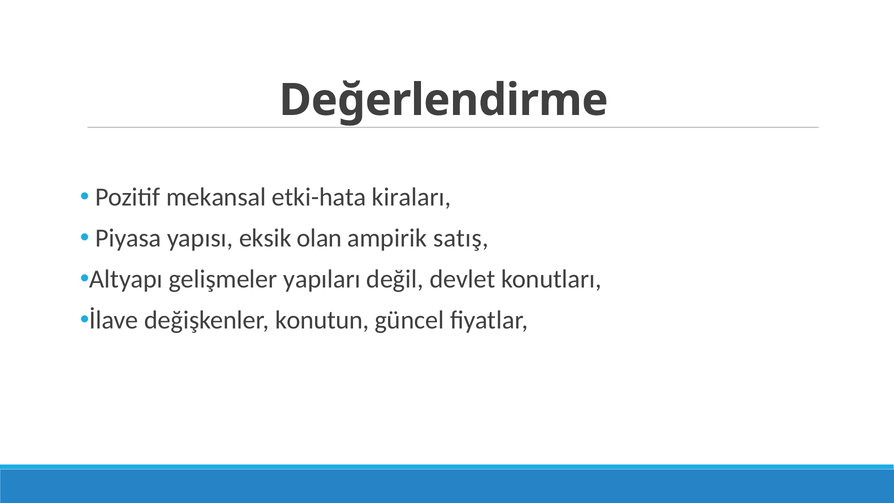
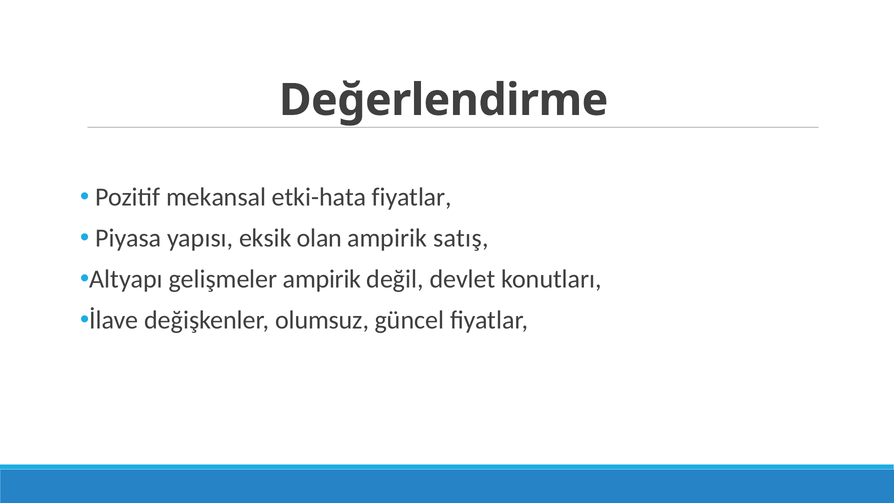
etki-hata kiraları: kiraları -> fiyatlar
gelişmeler yapıları: yapıları -> ampirik
konutun: konutun -> olumsuz
